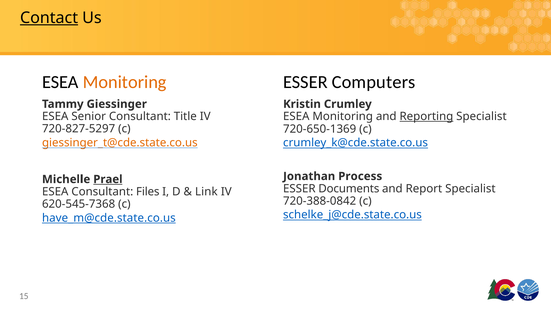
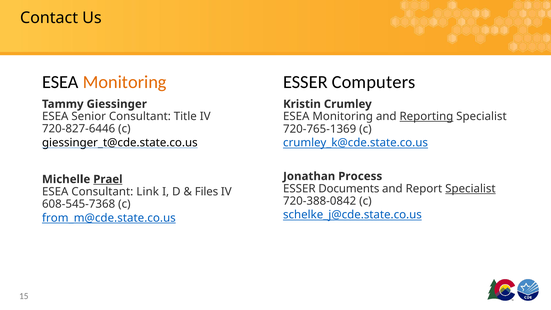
Contact underline: present -> none
720-827-5297: 720-827-5297 -> 720-827-6446
720-650-1369: 720-650-1369 -> 720-765-1369
giessinger_t@cde.state.co.us colour: orange -> black
Specialist at (470, 189) underline: none -> present
Files: Files -> Link
Link: Link -> Files
620-545-7368: 620-545-7368 -> 608-545-7368
have_m@cde.state.co.us: have_m@cde.state.co.us -> from_m@cde.state.co.us
